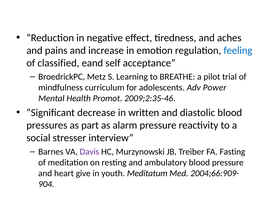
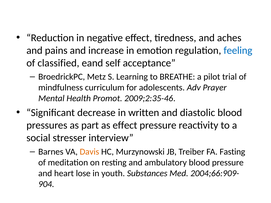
Power: Power -> Prayer
as alarm: alarm -> effect
Davis colour: purple -> orange
give: give -> lose
Meditatum: Meditatum -> Substances
